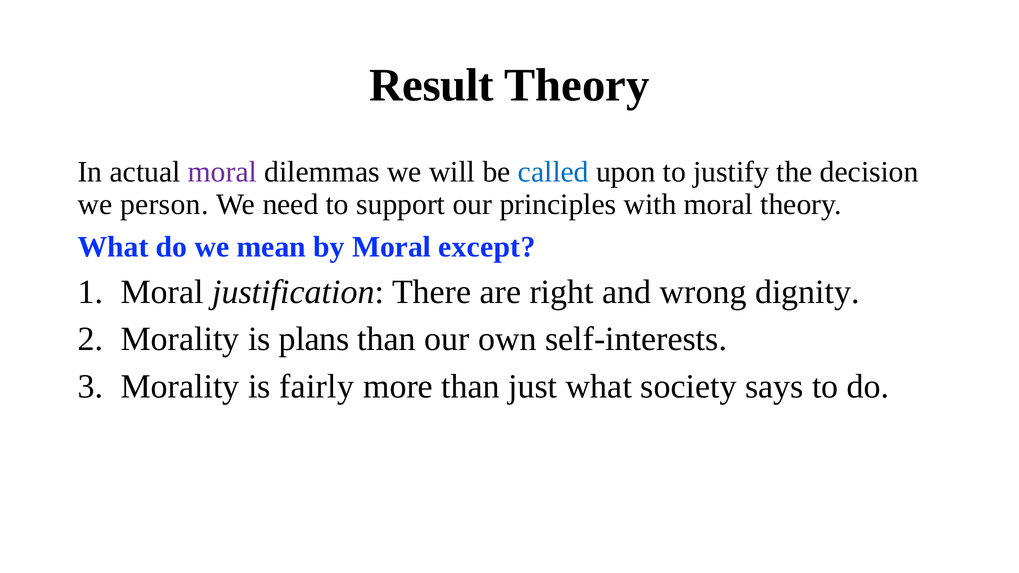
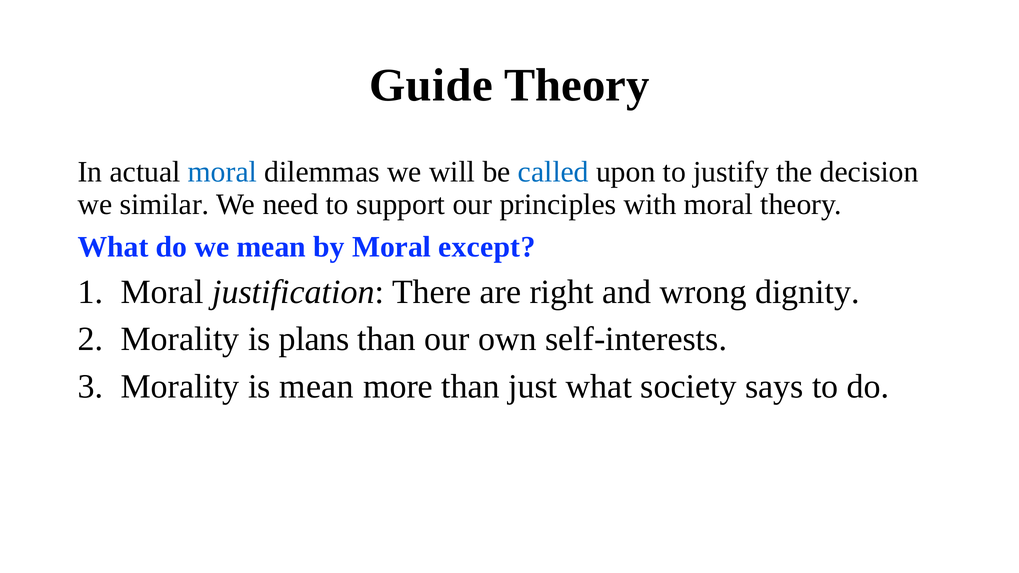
Result: Result -> Guide
moral at (222, 172) colour: purple -> blue
person: person -> similar
is fairly: fairly -> mean
